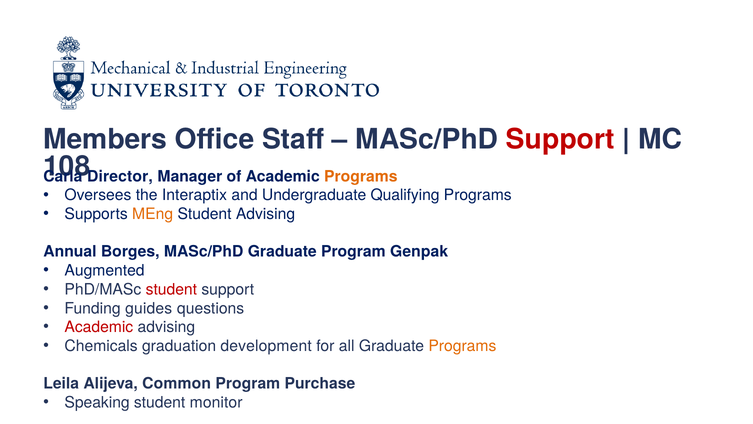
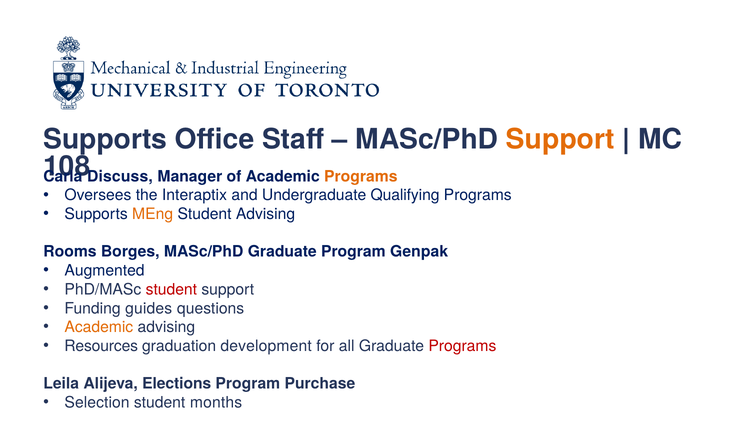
Members at (105, 139): Members -> Supports
Support at (560, 139) colour: red -> orange
Director: Director -> Discuss
Annual: Annual -> Rooms
Academic at (99, 327) colour: red -> orange
Chemicals: Chemicals -> Resources
Programs at (462, 346) colour: orange -> red
Common: Common -> Elections
Speaking: Speaking -> Selection
monitor: monitor -> months
